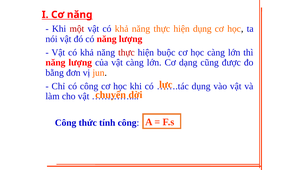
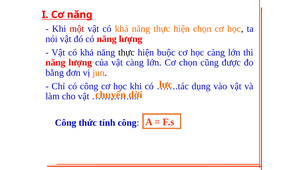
hiện dụng: dụng -> chọn
thực at (126, 52) colour: red -> black
Cơ dạng: dạng -> chọn
